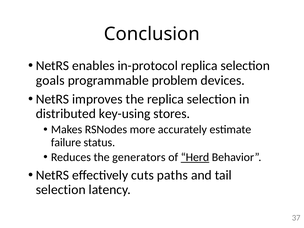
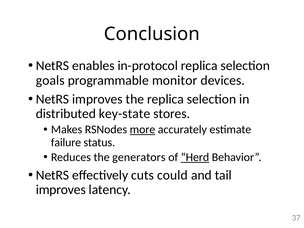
problem: problem -> monitor
key-using: key-using -> key-state
more underline: none -> present
paths: paths -> could
selection at (61, 190): selection -> improves
